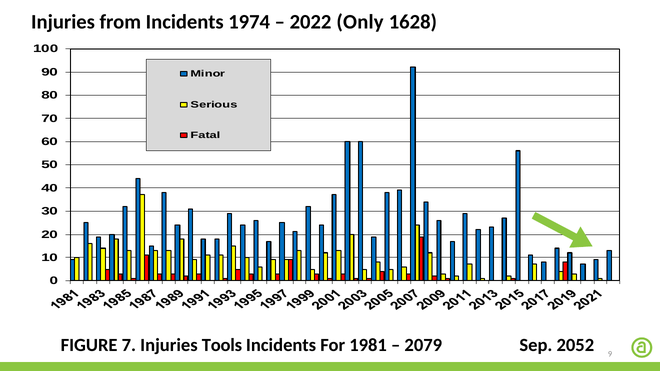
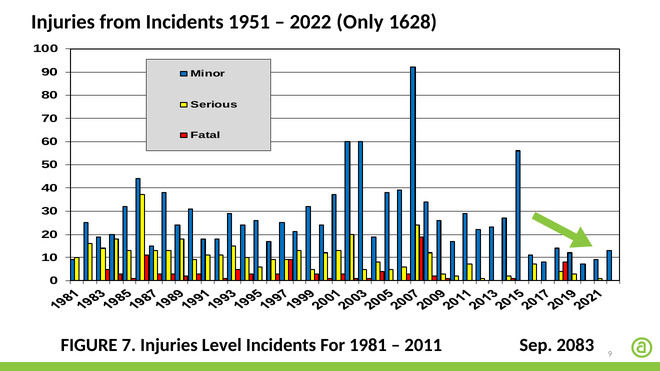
1974: 1974 -> 1951
Tools: Tools -> Level
2079: 2079 -> 2011
2052: 2052 -> 2083
